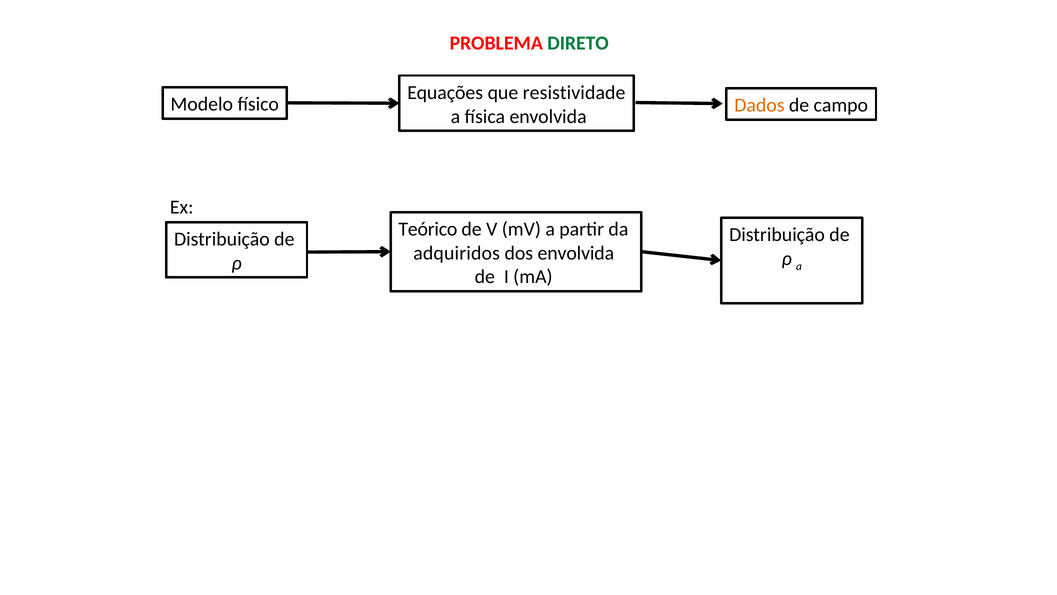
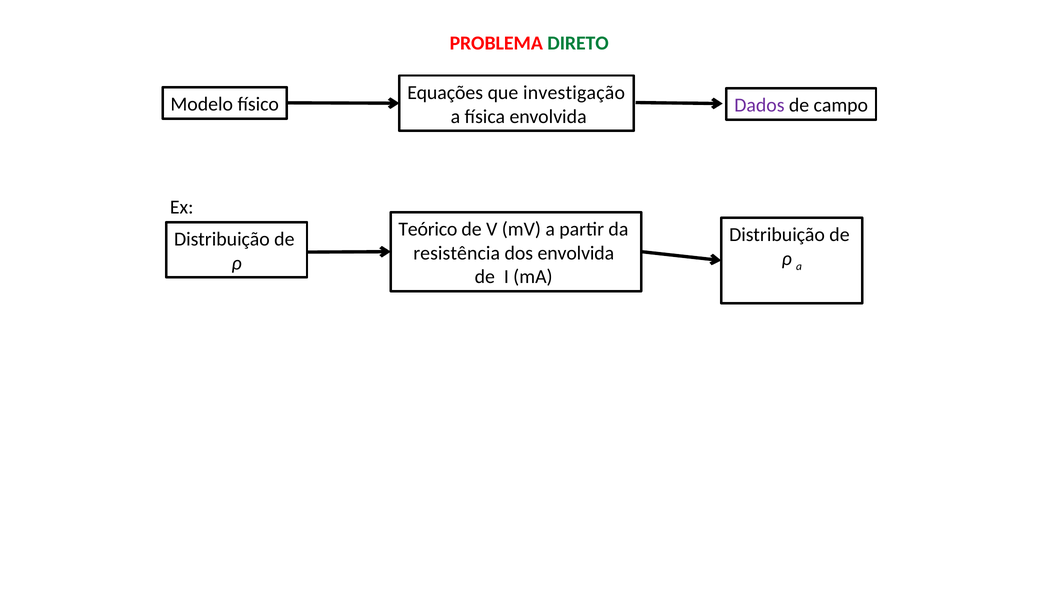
resistividade: resistividade -> investigação
Dados colour: orange -> purple
adquiridos: adquiridos -> resistência
